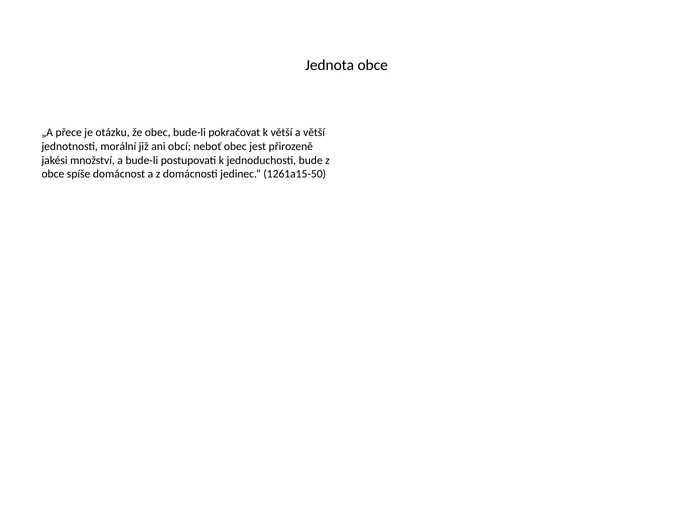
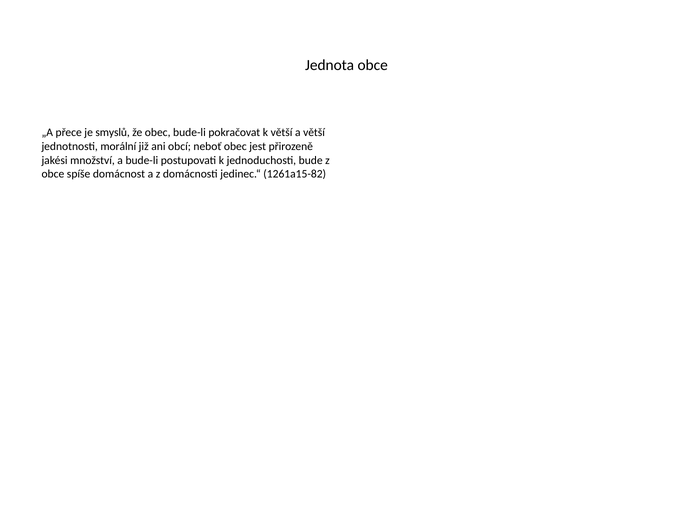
otázku: otázku -> smyslů
1261a15-50: 1261a15-50 -> 1261a15-82
